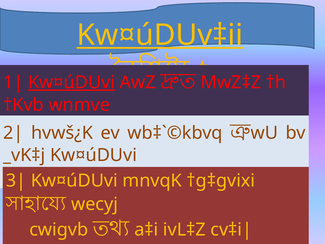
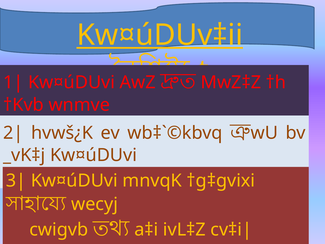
Kw¤úDUvi at (72, 82) underline: present -> none
